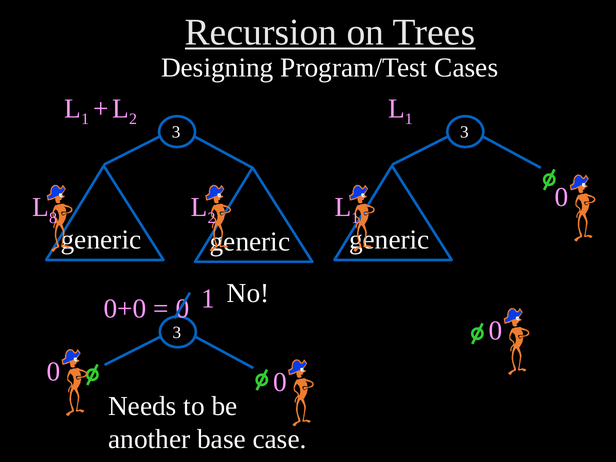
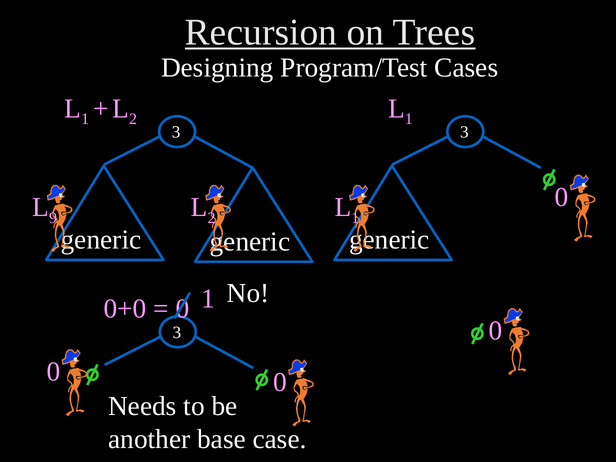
8: 8 -> 9
